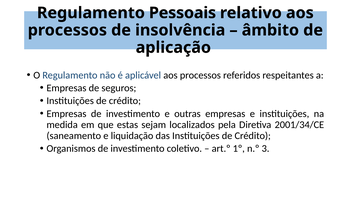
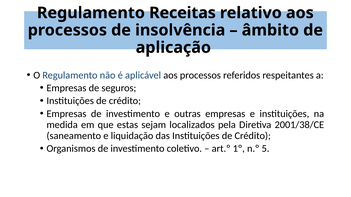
Pessoais: Pessoais -> Receitas
2001/34/CE: 2001/34/CE -> 2001/38/CE
3: 3 -> 5
